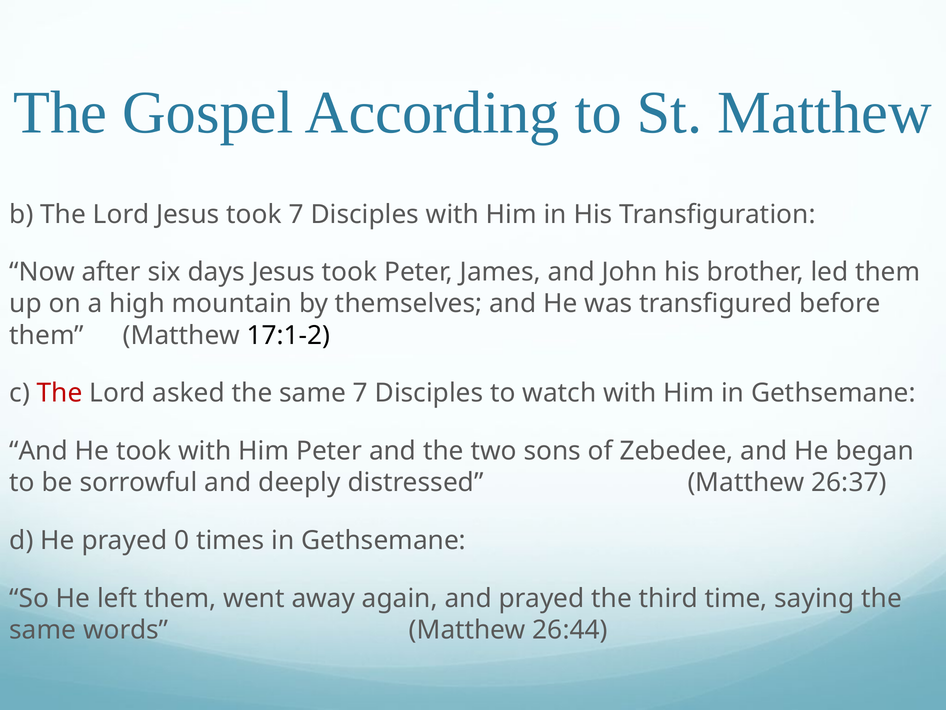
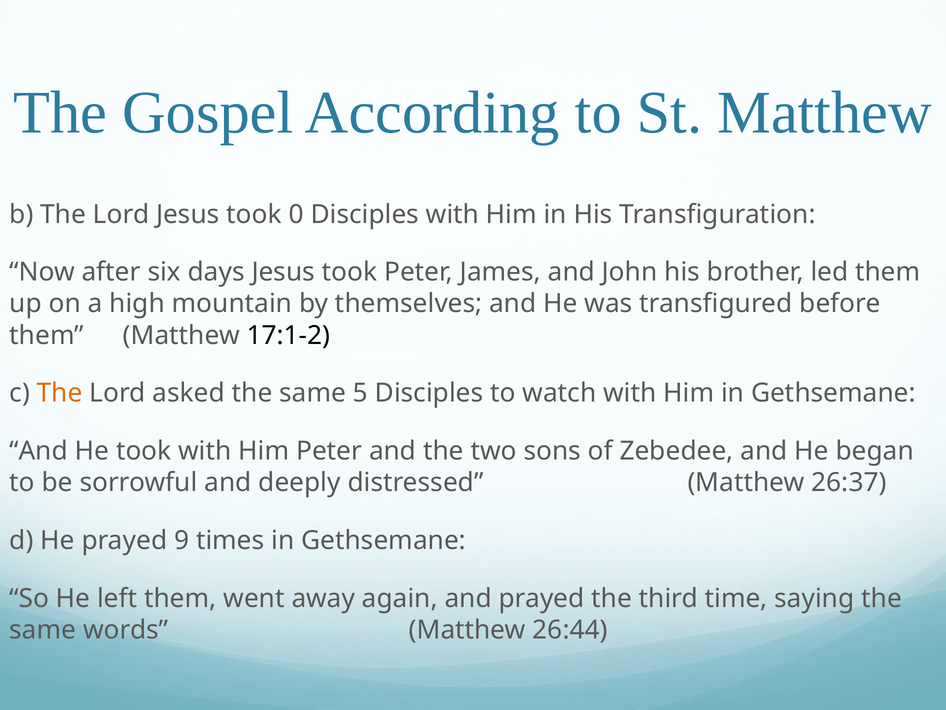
took 7: 7 -> 0
The at (60, 393) colour: red -> orange
same 7: 7 -> 5
0: 0 -> 9
